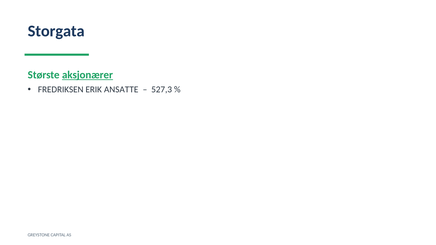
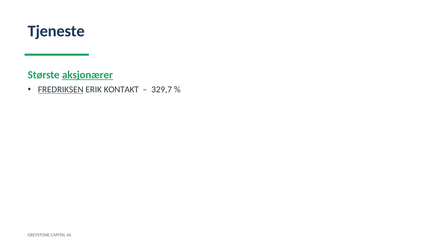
Storgata: Storgata -> Tjeneste
FREDRIKSEN underline: none -> present
ANSATTE: ANSATTE -> KONTAKT
527,3: 527,3 -> 329,7
